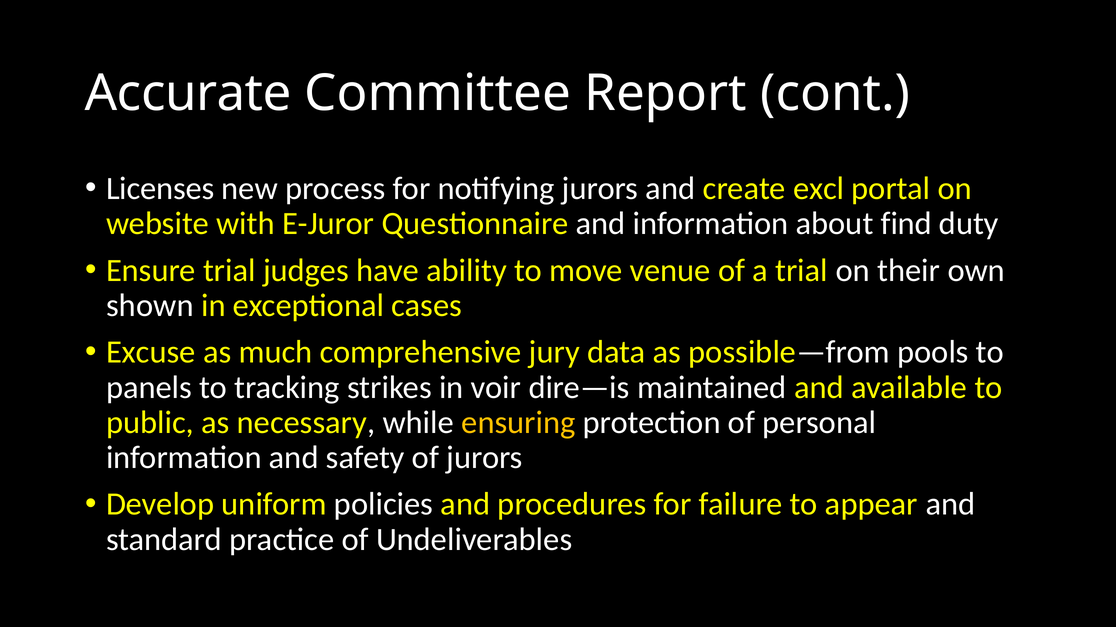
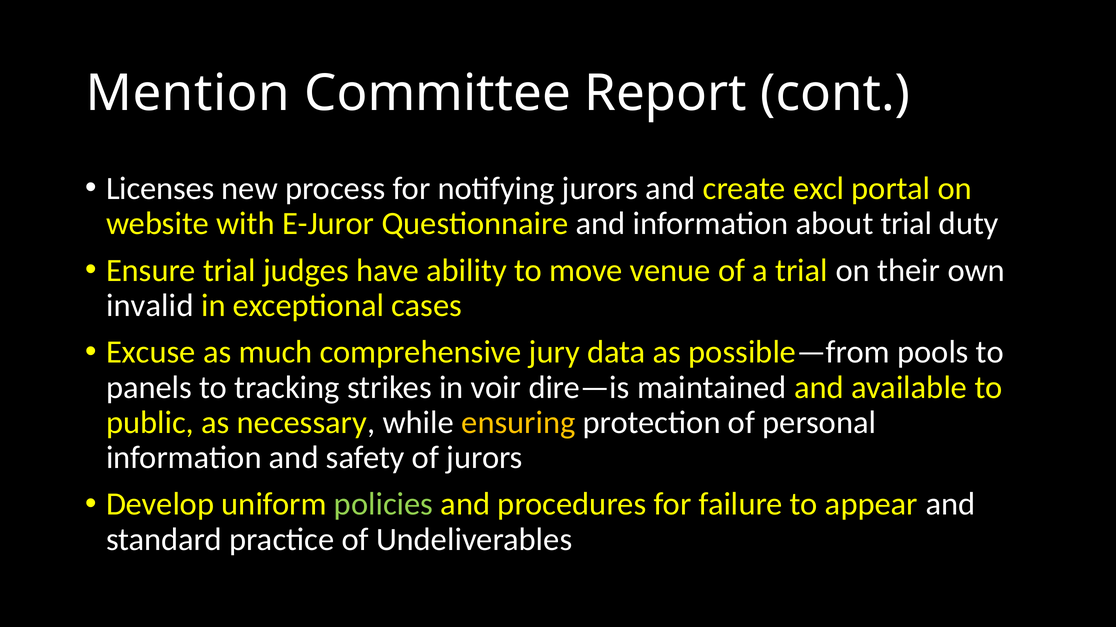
Accurate: Accurate -> Mention
about find: find -> trial
shown: shown -> invalid
policies colour: white -> light green
